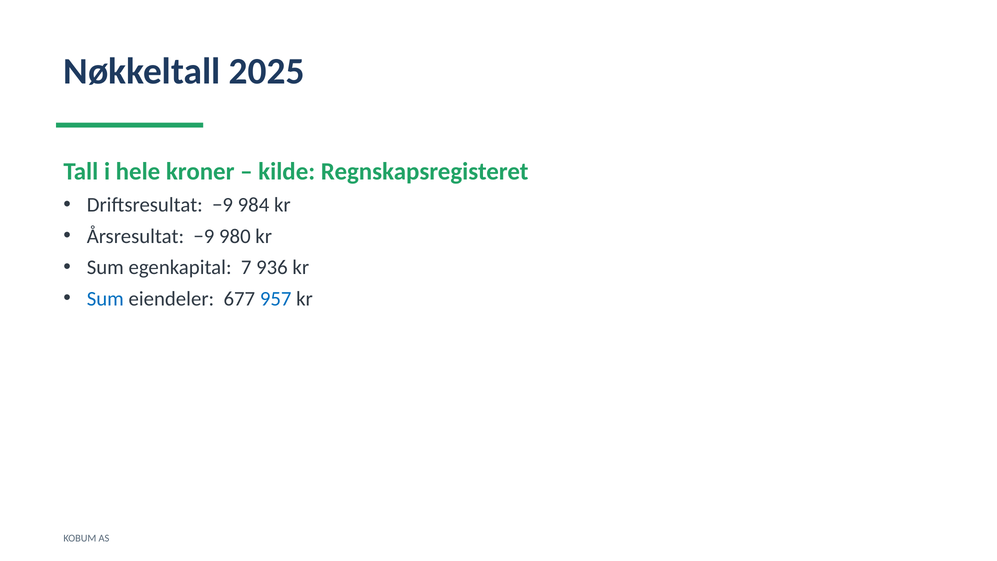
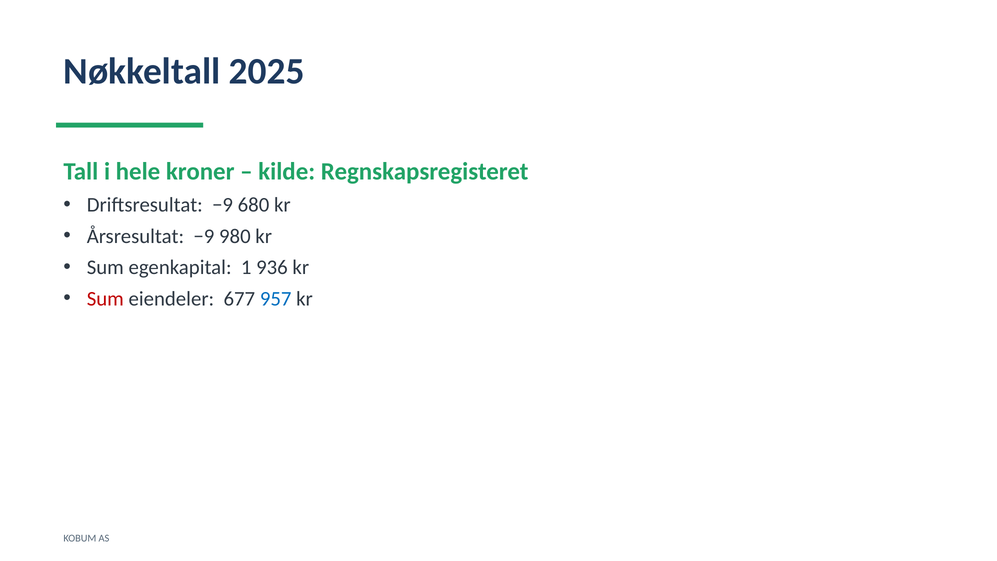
984: 984 -> 680
7: 7 -> 1
Sum at (105, 299) colour: blue -> red
